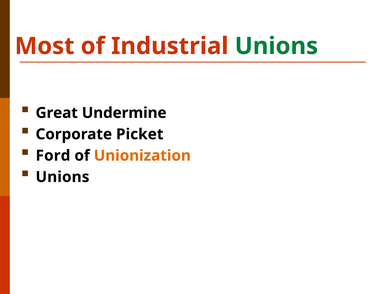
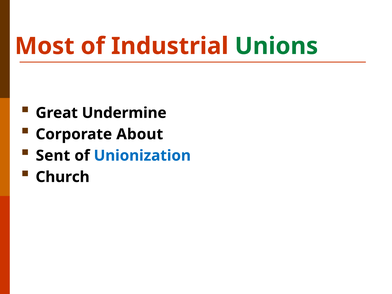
Picket: Picket -> About
Ford: Ford -> Sent
Unionization colour: orange -> blue
Unions at (62, 177): Unions -> Church
